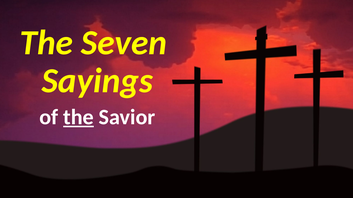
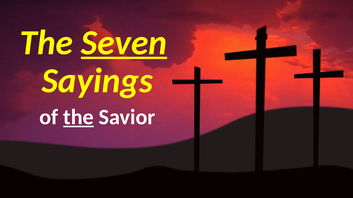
Seven underline: none -> present
